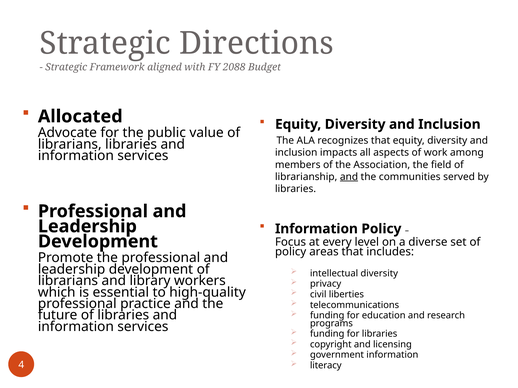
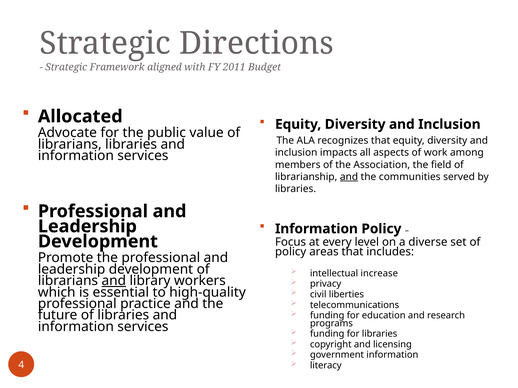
2088: 2088 -> 2011
intellectual diversity: diversity -> increase
and at (114, 281) underline: none -> present
